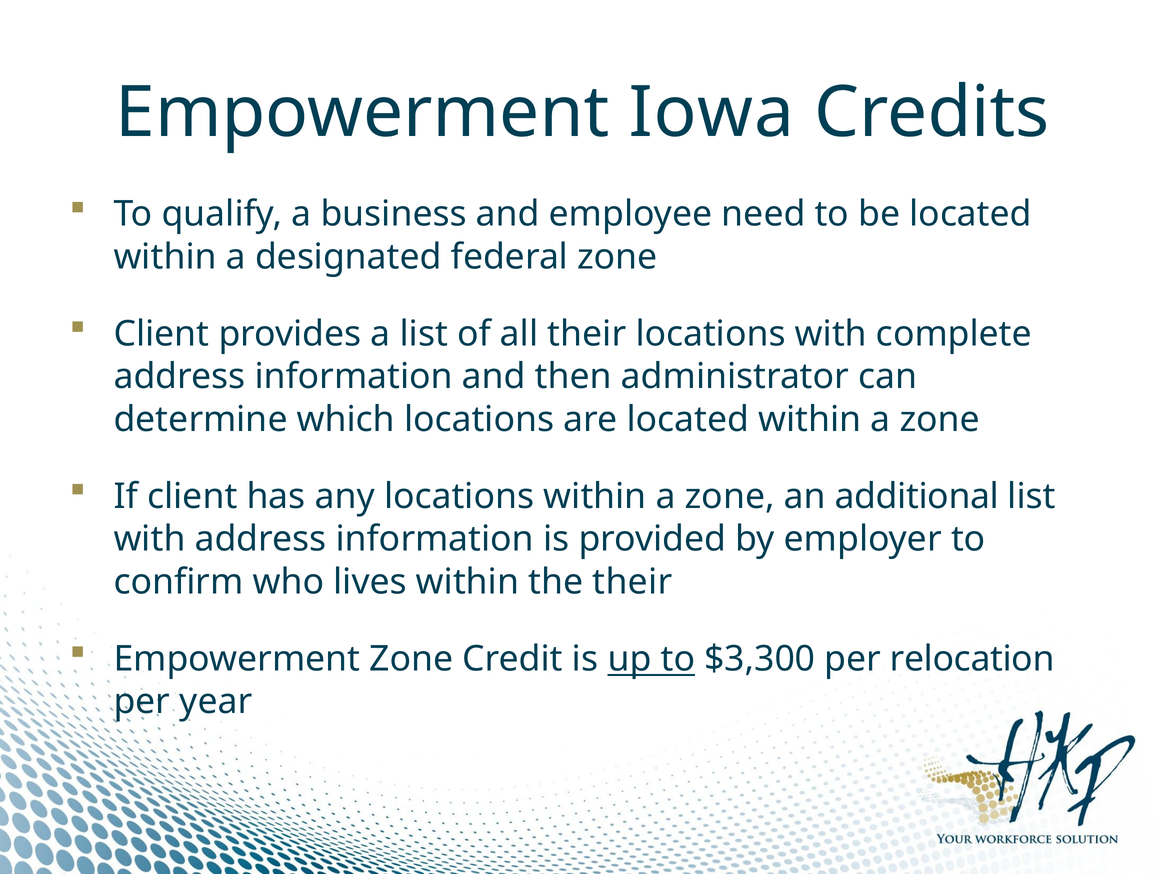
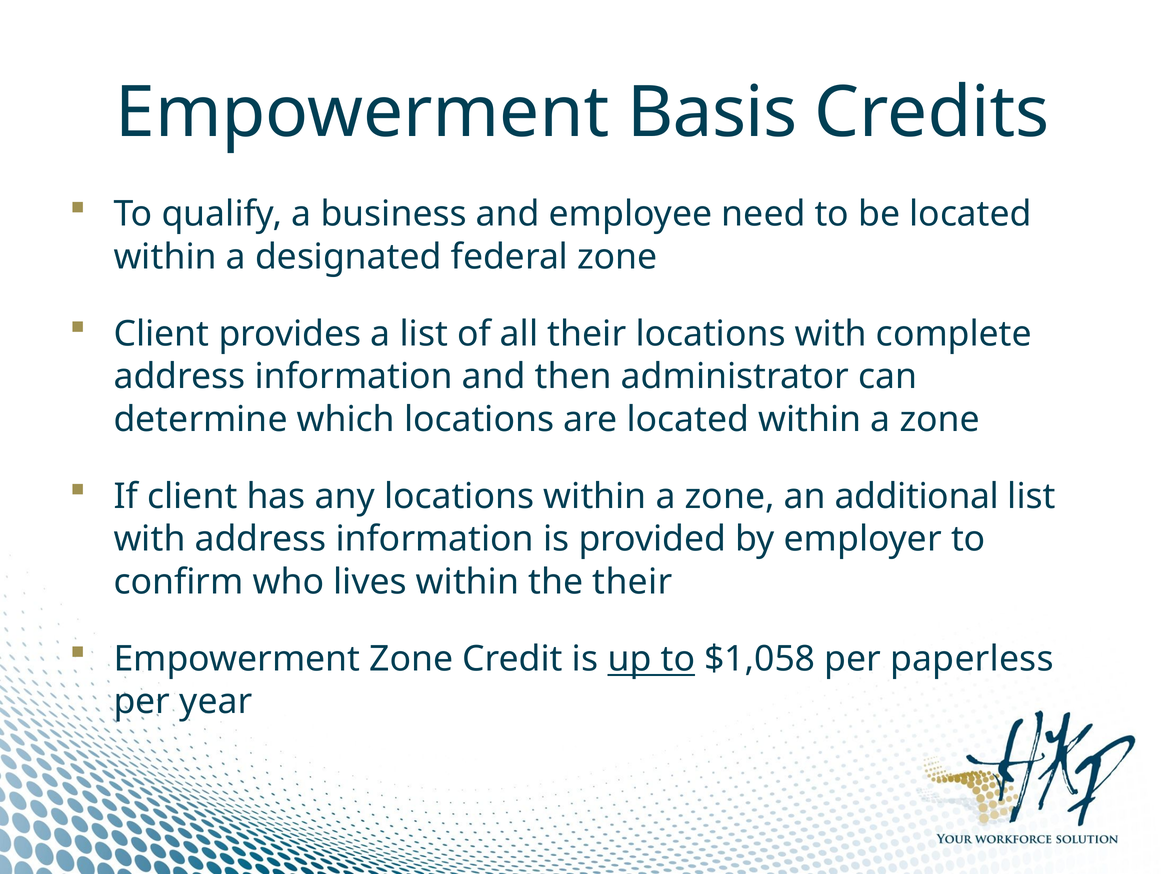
Iowa: Iowa -> Basis
$3,300: $3,300 -> $1,058
relocation: relocation -> paperless
